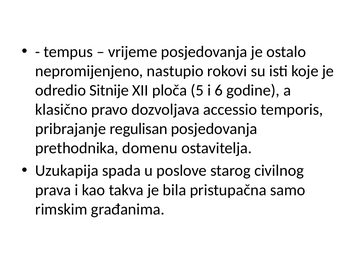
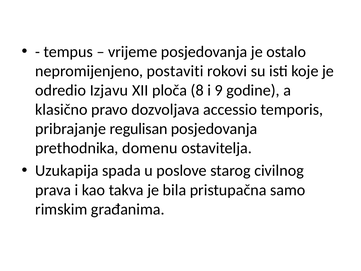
nastupio: nastupio -> postaviti
Sitnije: Sitnije -> Izjavu
5: 5 -> 8
6: 6 -> 9
